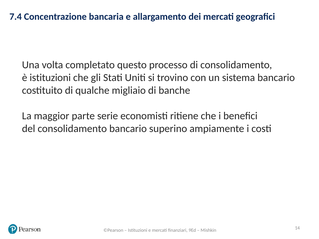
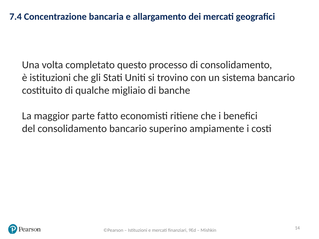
serie: serie -> fatto
